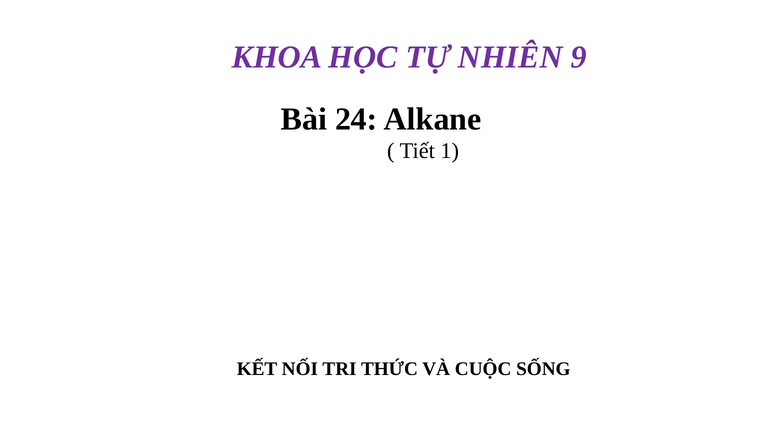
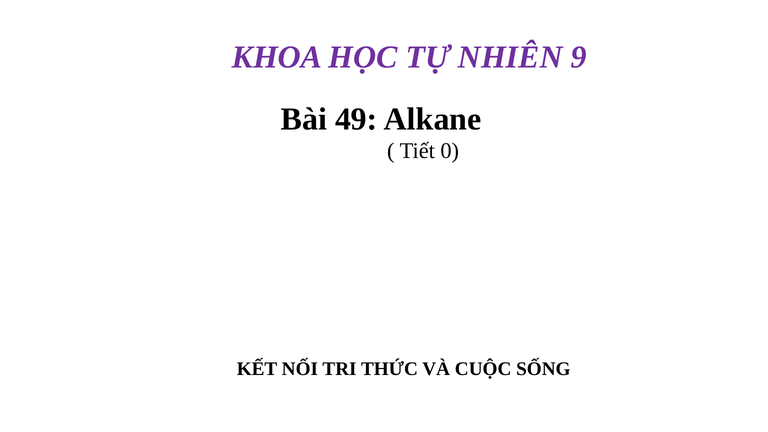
24: 24 -> 49
1: 1 -> 0
